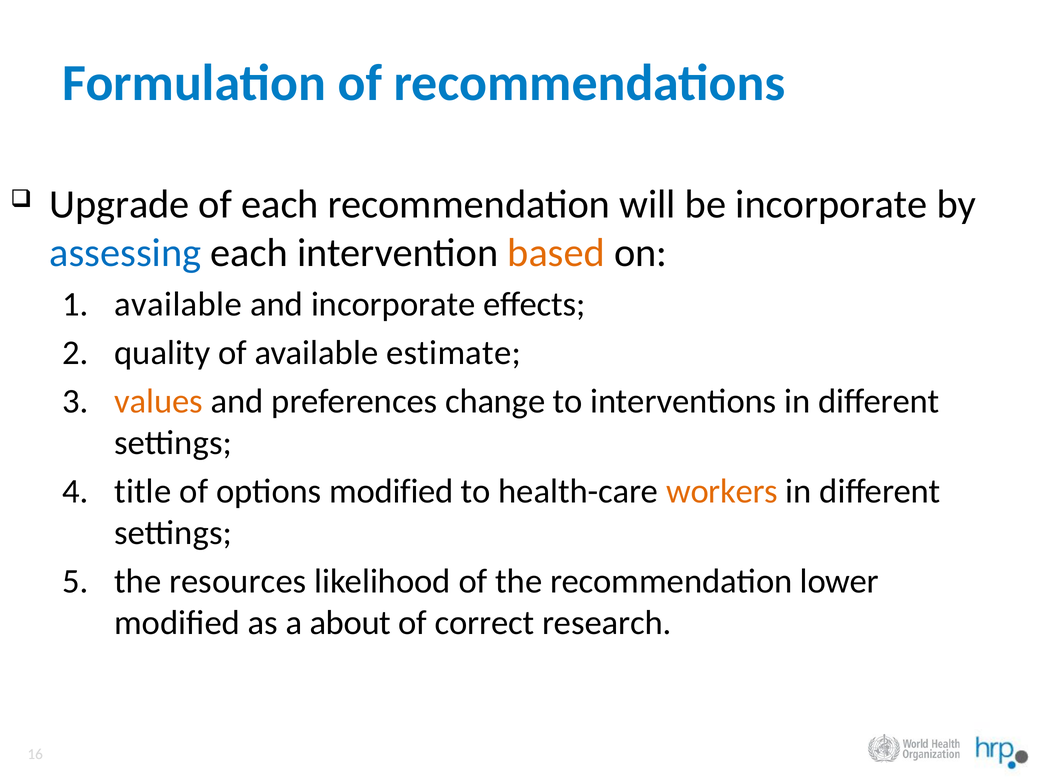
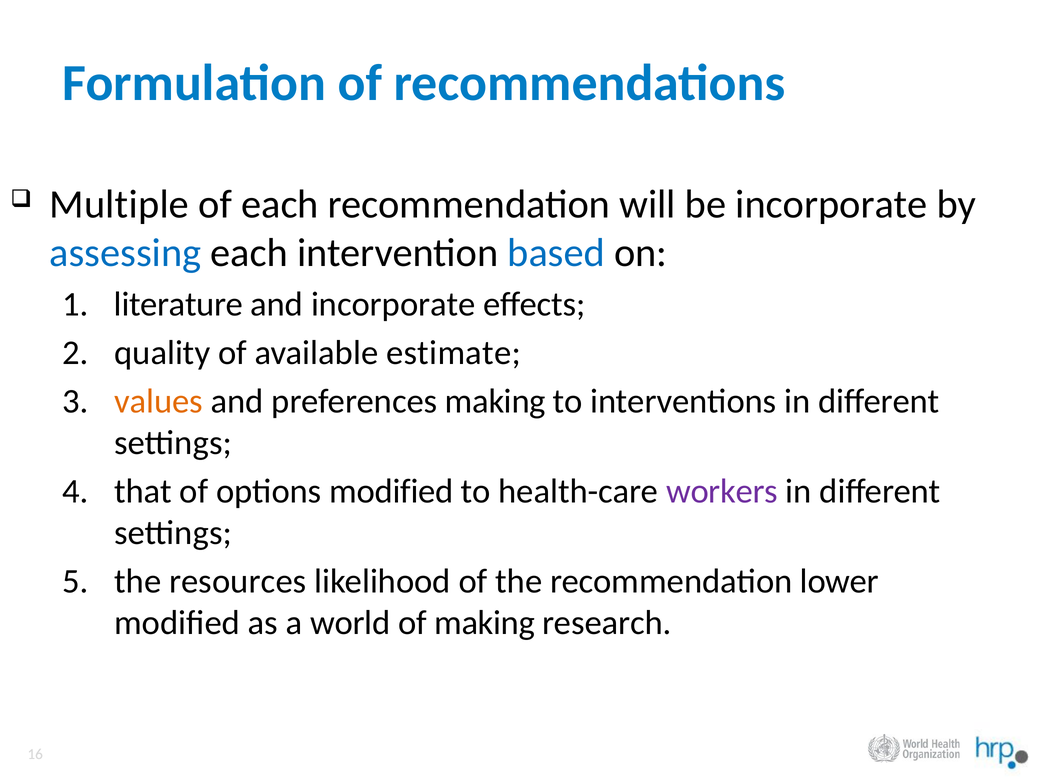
Upgrade: Upgrade -> Multiple
based colour: orange -> blue
available at (178, 304): available -> literature
preferences change: change -> making
title: title -> that
workers colour: orange -> purple
about: about -> world
of correct: correct -> making
